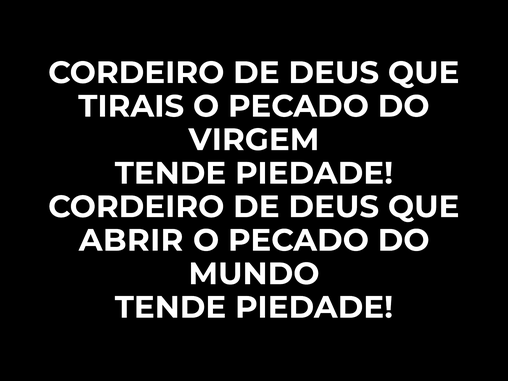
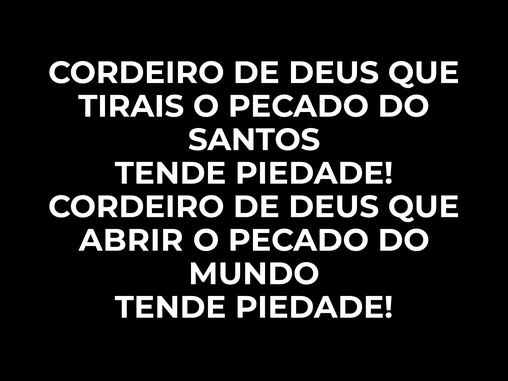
VIRGEM: VIRGEM -> SANTOS
